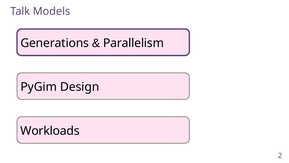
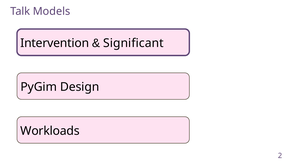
Generations: Generations -> Intervention
Parallelism: Parallelism -> Significant
